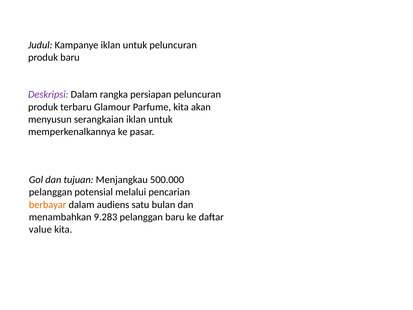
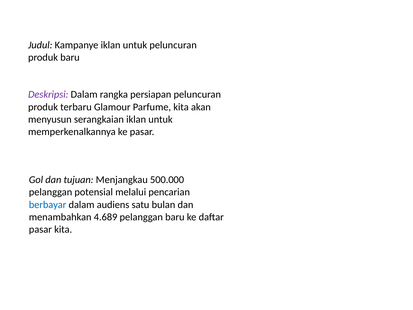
berbayar colour: orange -> blue
9.283: 9.283 -> 4.689
value at (40, 229): value -> pasar
